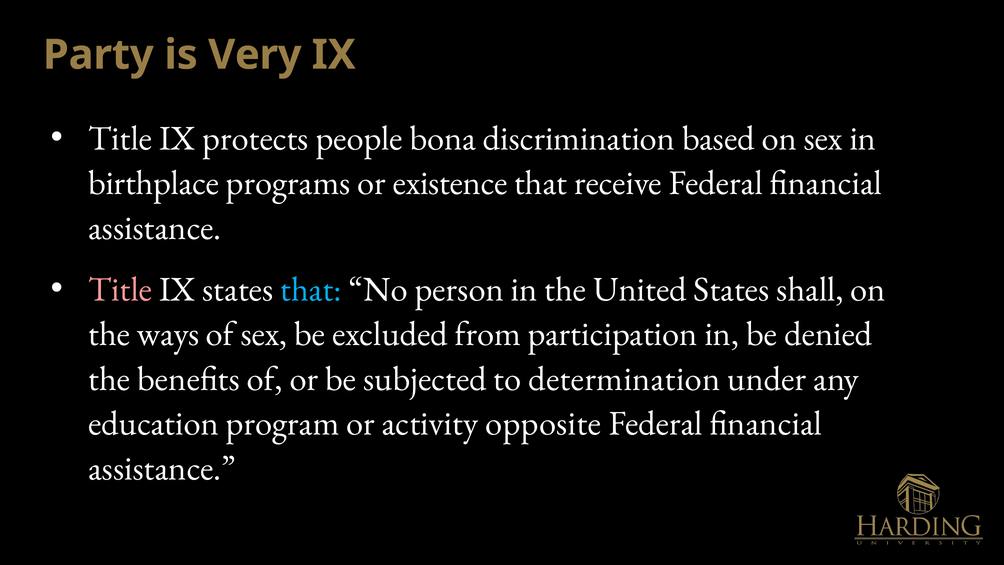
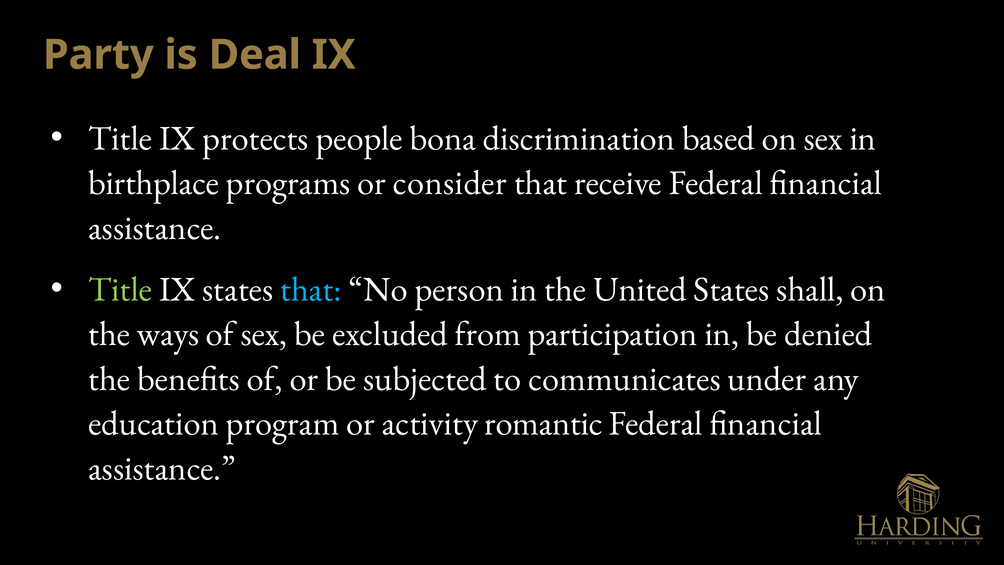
Very: Very -> Deal
existence: existence -> consider
Title at (120, 289) colour: pink -> light green
determination: determination -> communicates
opposite: opposite -> romantic
